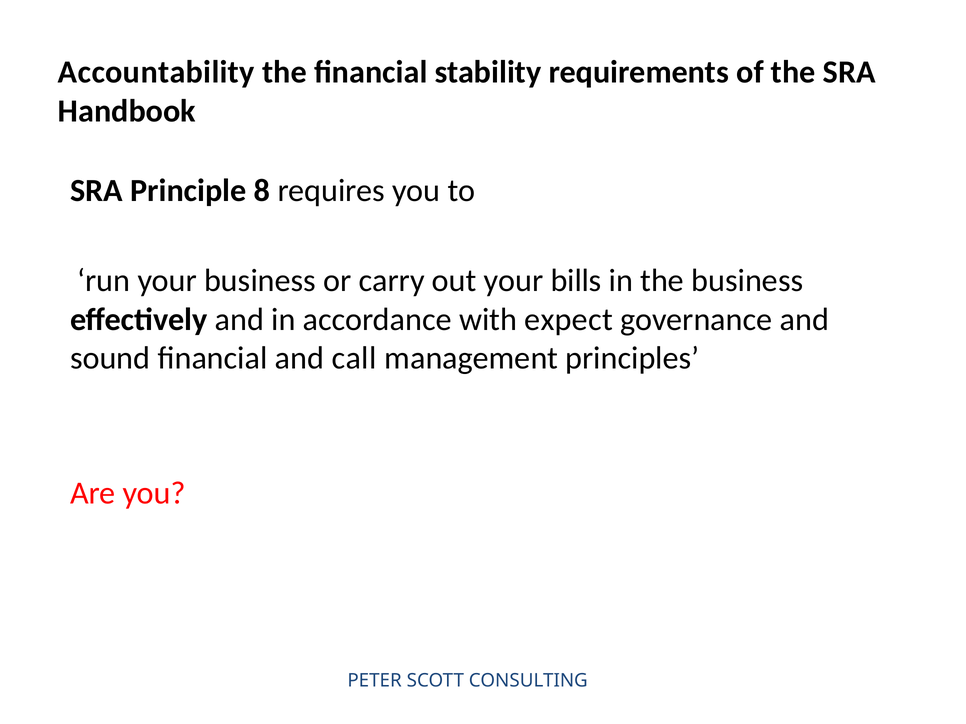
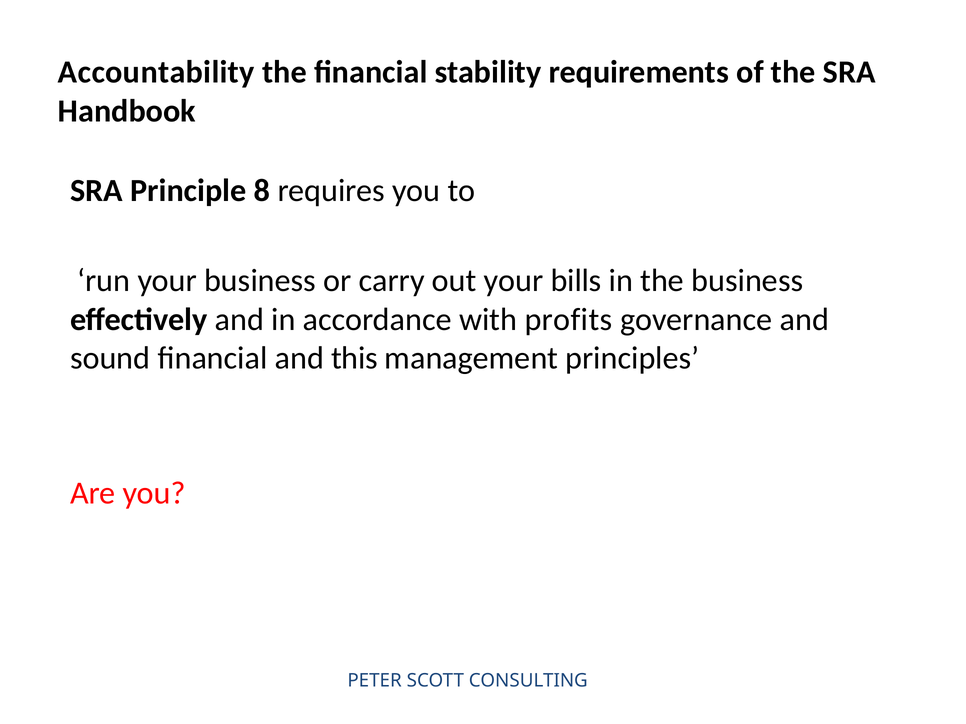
expect: expect -> profits
call: call -> this
